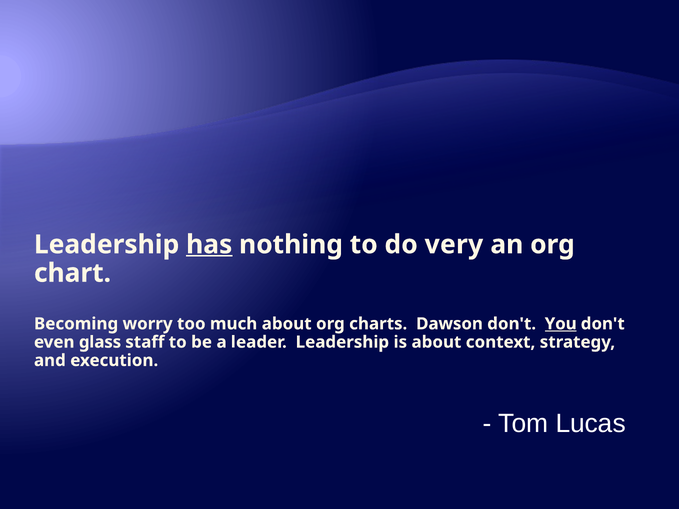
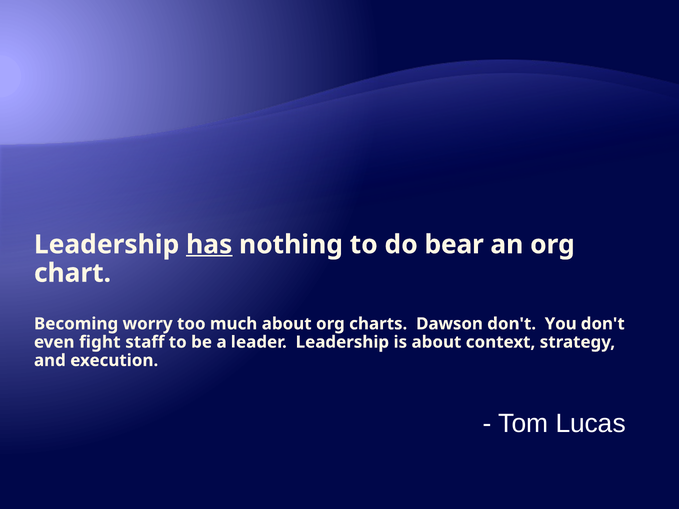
very: very -> bear
You underline: present -> none
glass: glass -> fight
